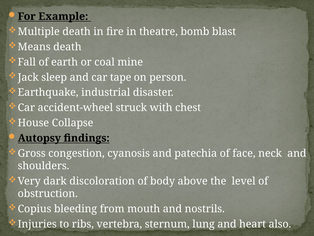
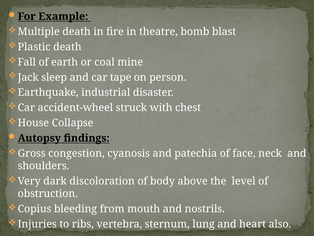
Means: Means -> Plastic
